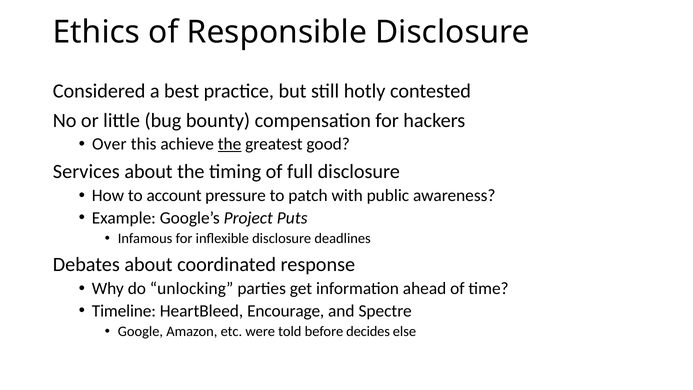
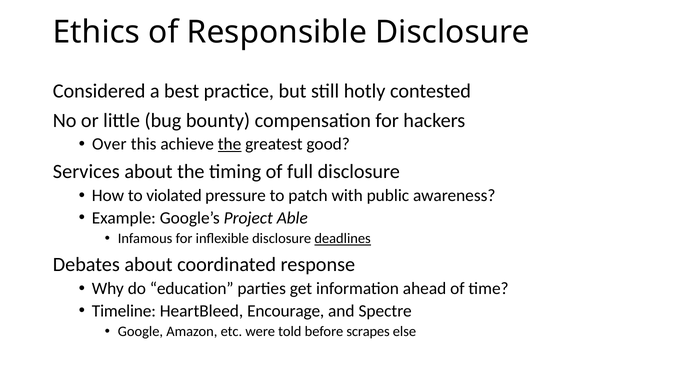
account: account -> violated
Puts: Puts -> Able
deadlines underline: none -> present
unlocking: unlocking -> education
decides: decides -> scrapes
